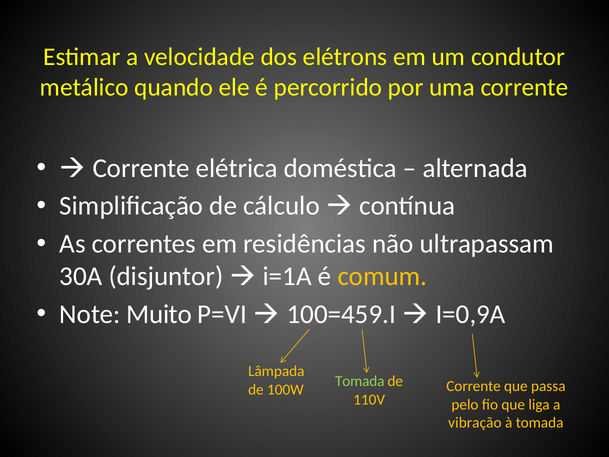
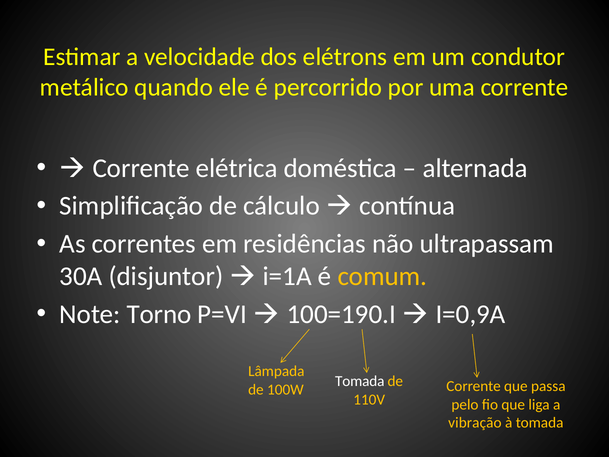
Muito: Muito -> Torno
100=459.I: 100=459.I -> 100=190.I
Tomada at (360, 381) colour: light green -> white
